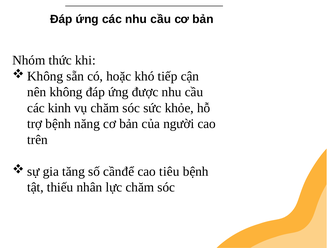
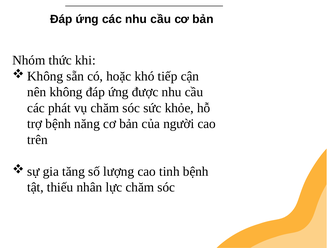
kinh: kinh -> phát
cầnđể: cầnđể -> lượng
tiêu: tiêu -> tinh
